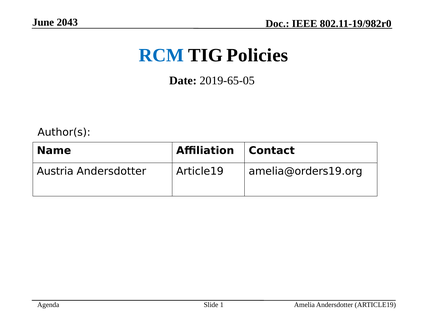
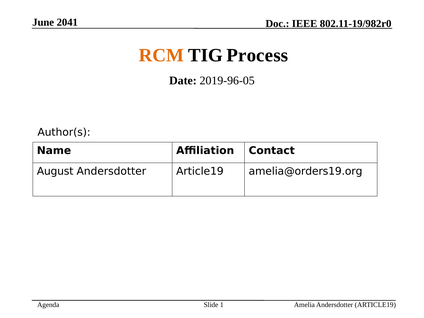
2043: 2043 -> 2041
RCM colour: blue -> orange
Policies: Policies -> Process
2019-65-05: 2019-65-05 -> 2019-96-05
Austria: Austria -> August
